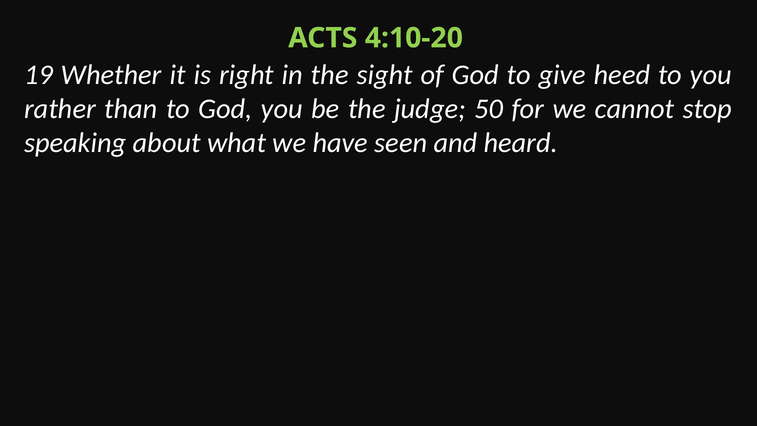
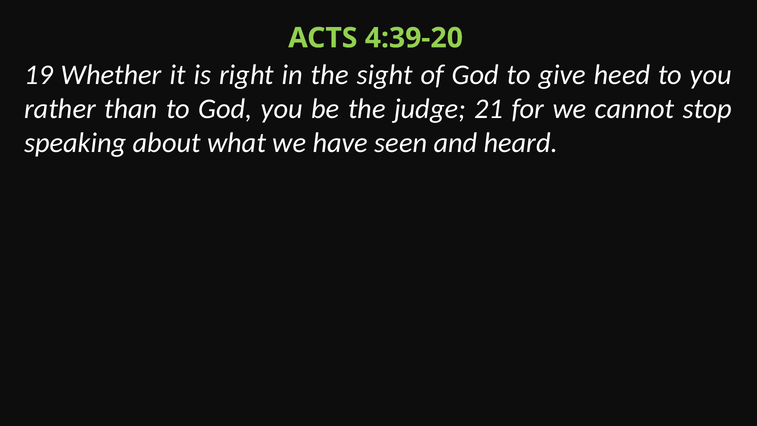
4:10-20: 4:10-20 -> 4:39-20
50: 50 -> 21
